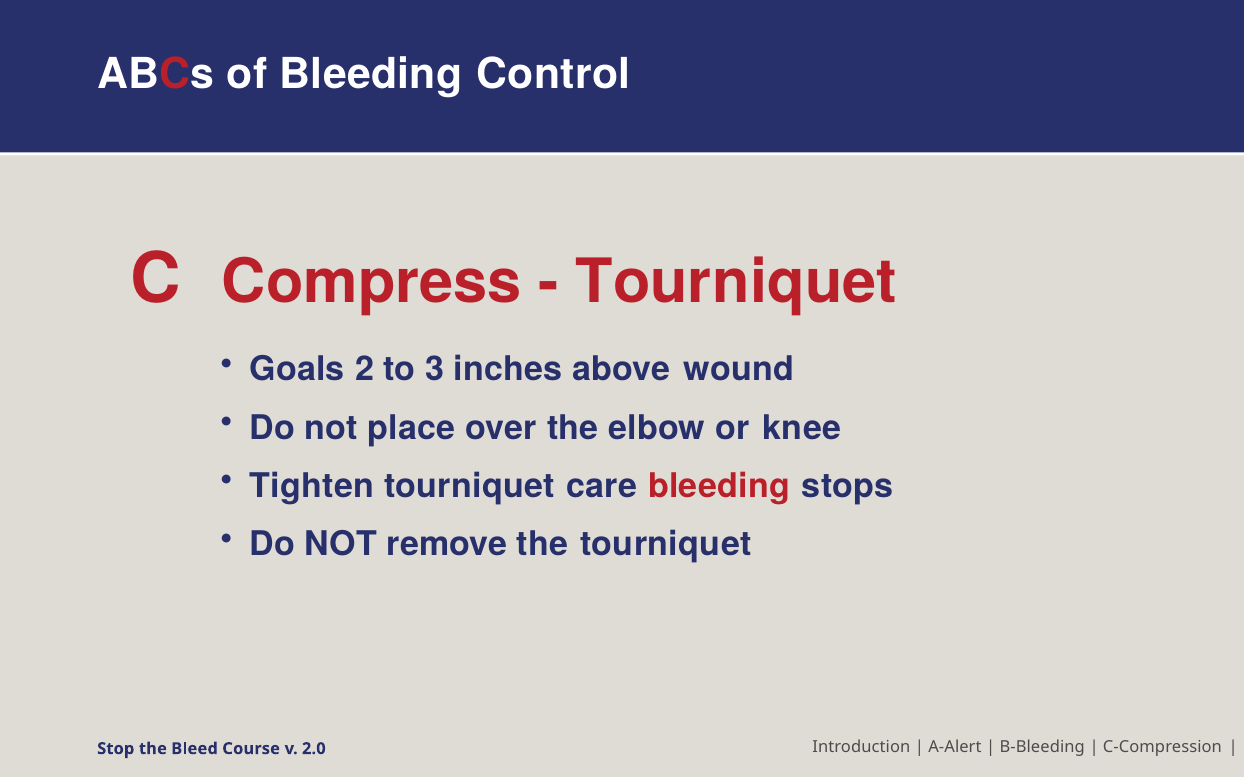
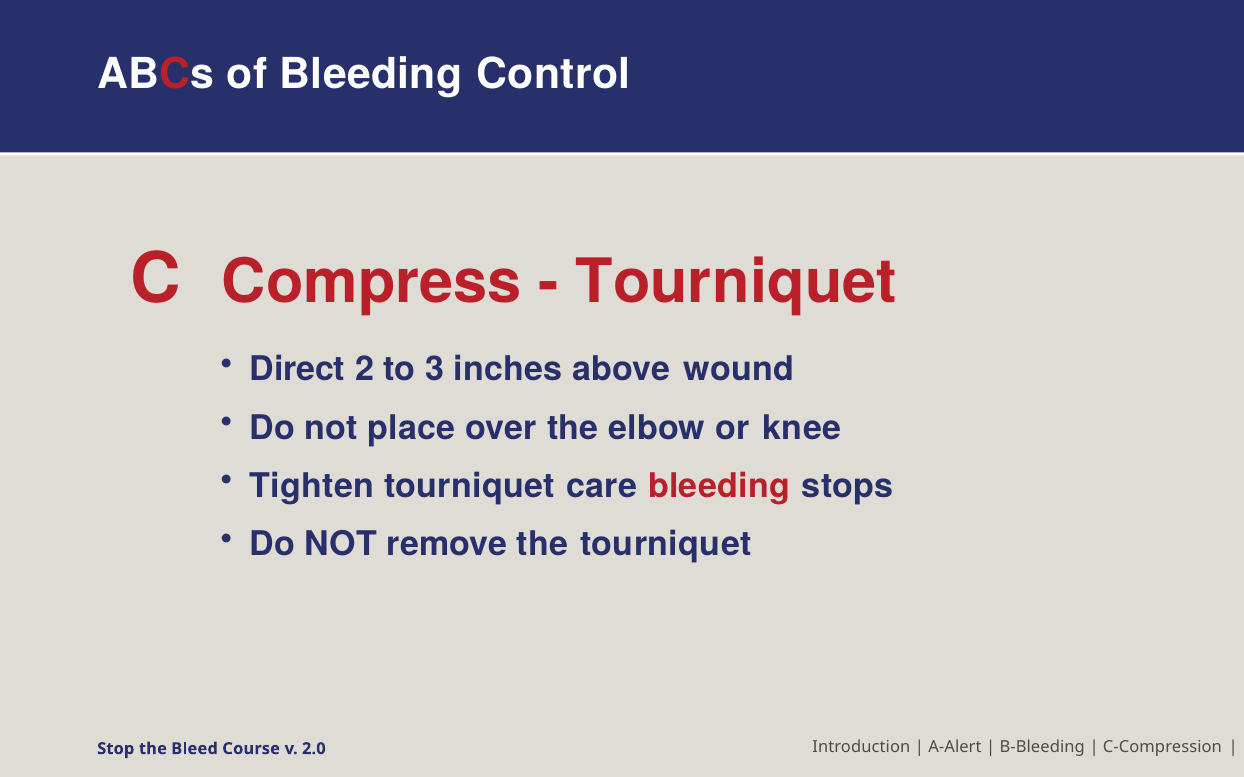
Goals: Goals -> Direct
